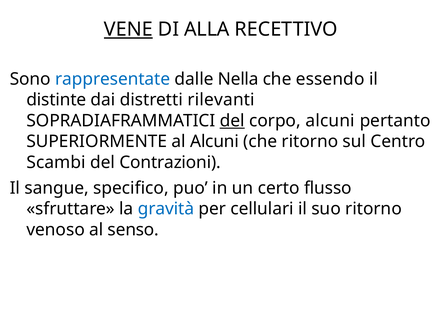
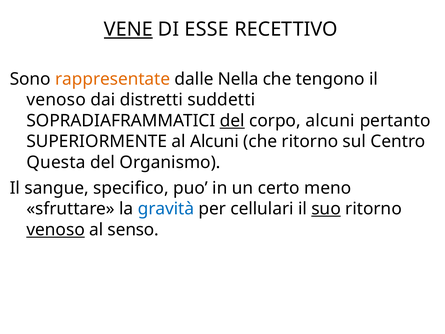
ALLA: ALLA -> ESSE
rappresentate colour: blue -> orange
essendo: essendo -> tengono
distinte at (56, 100): distinte -> venoso
rilevanti: rilevanti -> suddetti
Scambi: Scambi -> Questa
Contrazioni: Contrazioni -> Organismo
flusso: flusso -> meno
suo underline: none -> present
venoso at (56, 229) underline: none -> present
